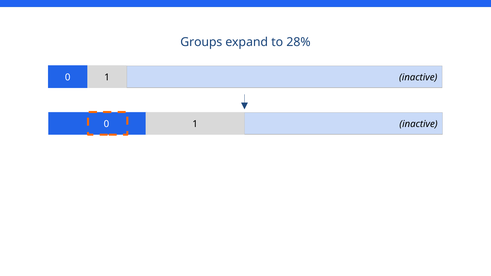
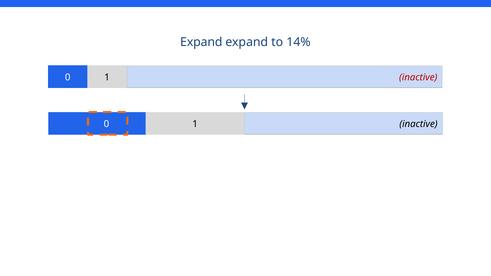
Groups at (201, 42): Groups -> Expand
28%: 28% -> 14%
inactive at (418, 77) colour: black -> red
